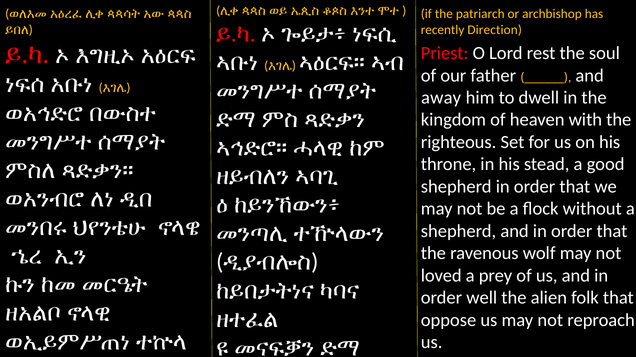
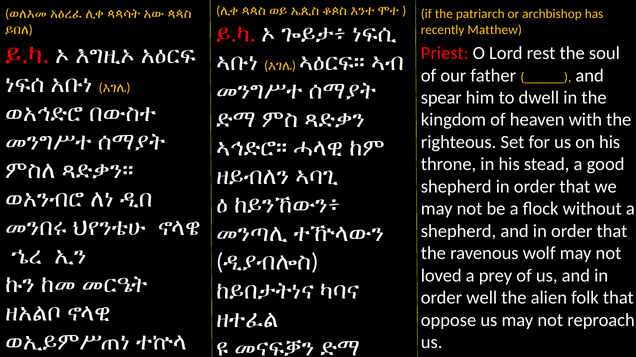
Direction: Direction -> Matthew
away: away -> spear
